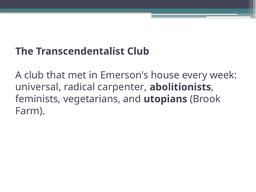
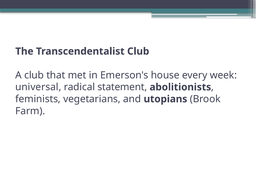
carpenter: carpenter -> statement
